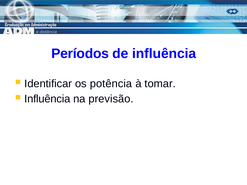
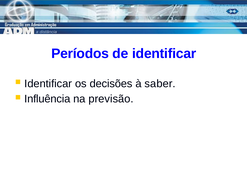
de influência: influência -> identificar
potência: potência -> decisões
tomar: tomar -> saber
